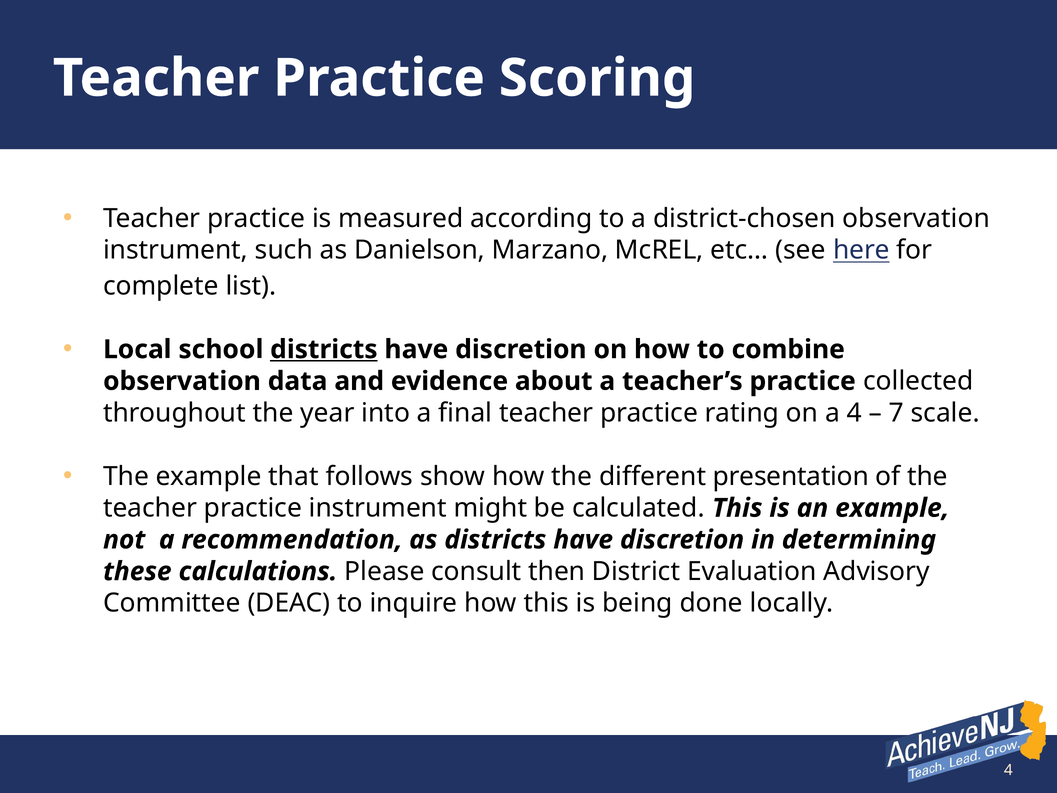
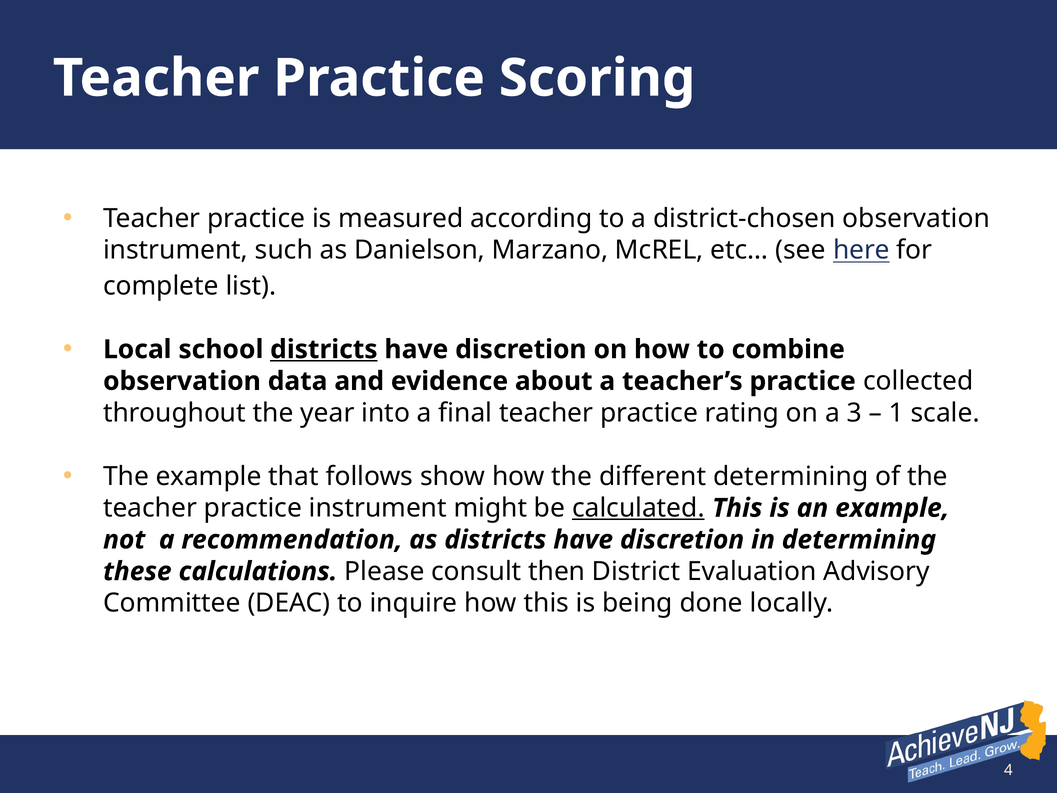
a 4: 4 -> 3
7: 7 -> 1
different presentation: presentation -> determining
calculated underline: none -> present
